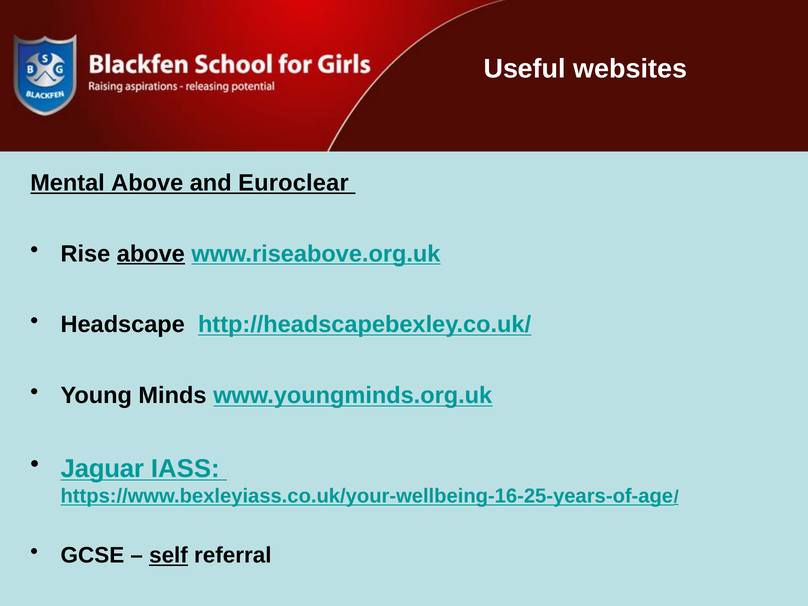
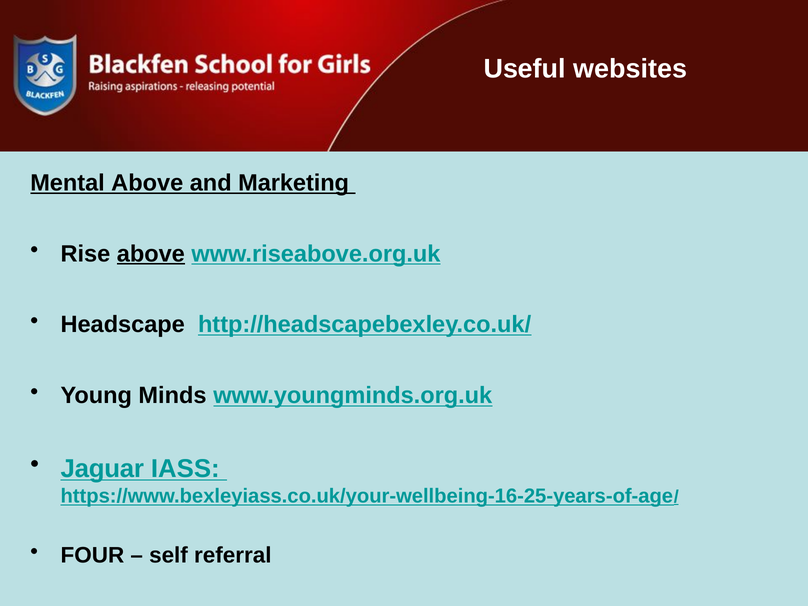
Euroclear: Euroclear -> Marketing
GCSE: GCSE -> FOUR
self underline: present -> none
